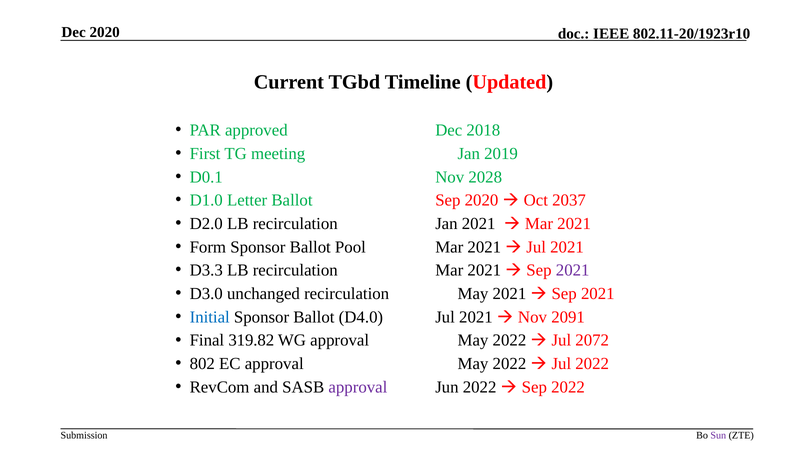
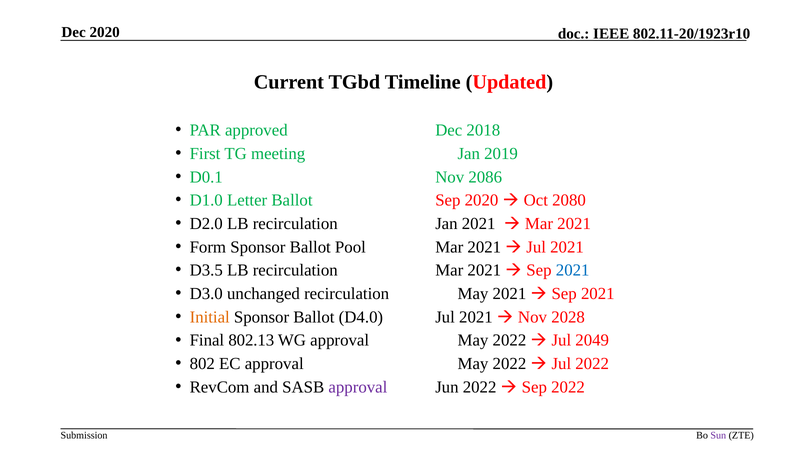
2028: 2028 -> 2086
2037: 2037 -> 2080
D3.3: D3.3 -> D3.5
2021 at (573, 270) colour: purple -> blue
Initial colour: blue -> orange
2091: 2091 -> 2028
319.82: 319.82 -> 802.13
2072: 2072 -> 2049
